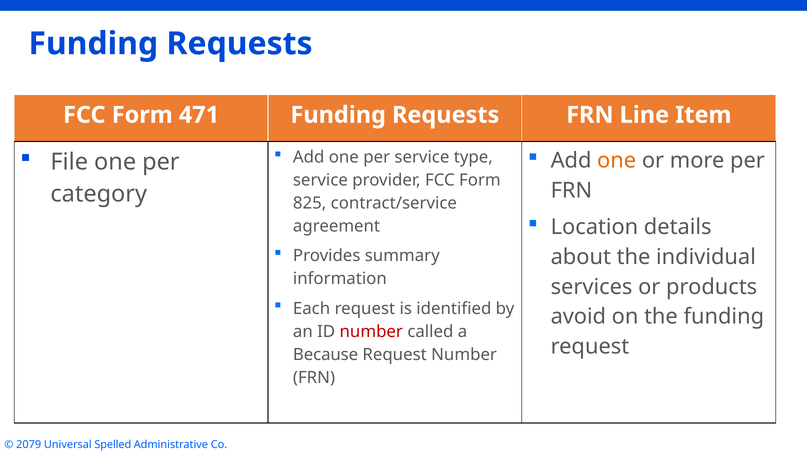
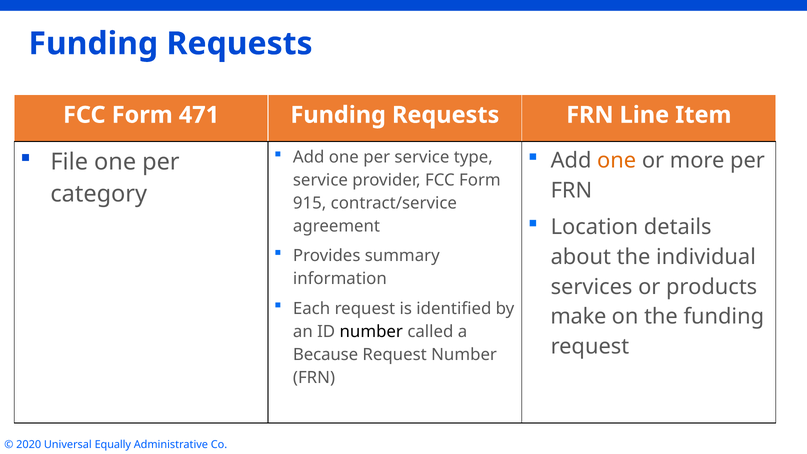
825: 825 -> 915
avoid: avoid -> make
number at (371, 331) colour: red -> black
2079: 2079 -> 2020
Spelled: Spelled -> Equally
